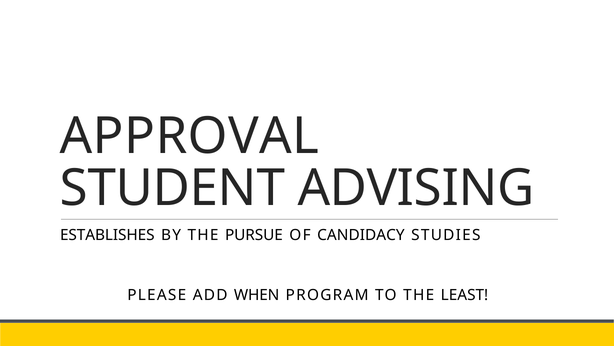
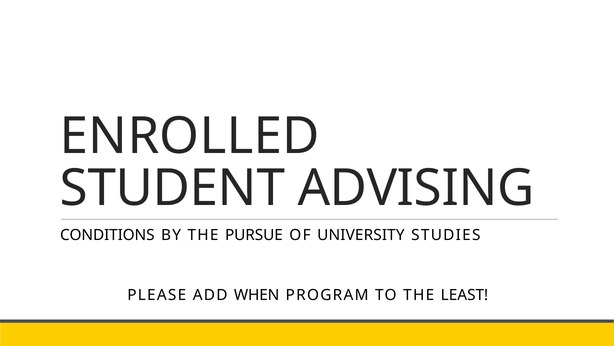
APPROVAL: APPROVAL -> ENROLLED
ESTABLISHES: ESTABLISHES -> CONDITIONS
CANDIDACY: CANDIDACY -> UNIVERSITY
